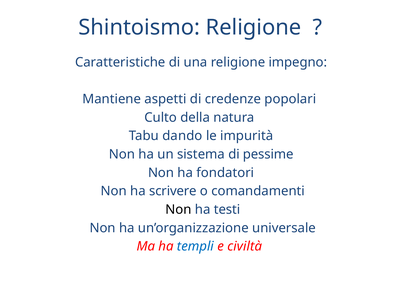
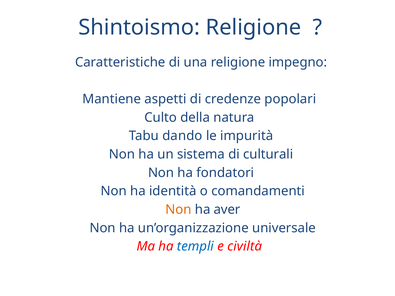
pessime: pessime -> culturali
scrivere: scrivere -> identità
Non at (178, 210) colour: black -> orange
testi: testi -> aver
